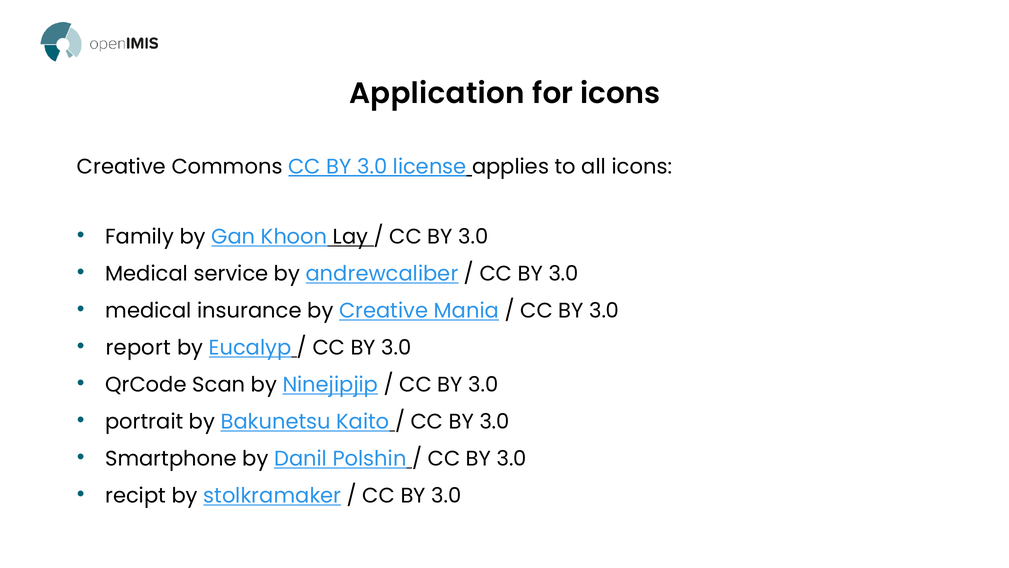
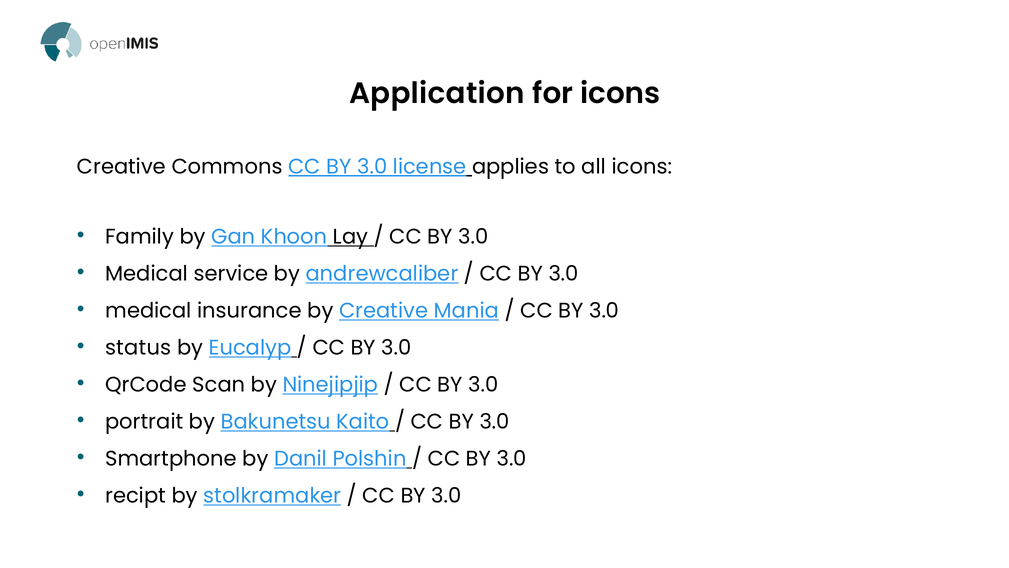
report: report -> status
